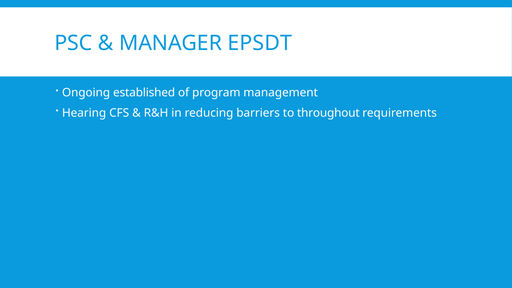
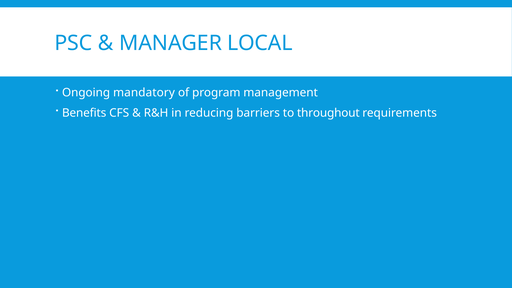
EPSDT: EPSDT -> LOCAL
established: established -> mandatory
Hearing: Hearing -> Benefits
